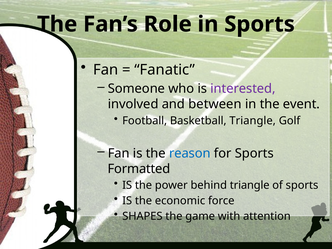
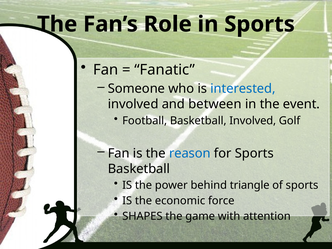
interested colour: purple -> blue
Basketball Triangle: Triangle -> Involved
Formatted at (139, 169): Formatted -> Basketball
